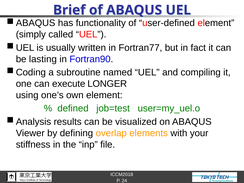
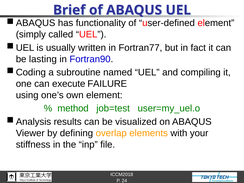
LONGER: LONGER -> FAILURE
defined: defined -> method
